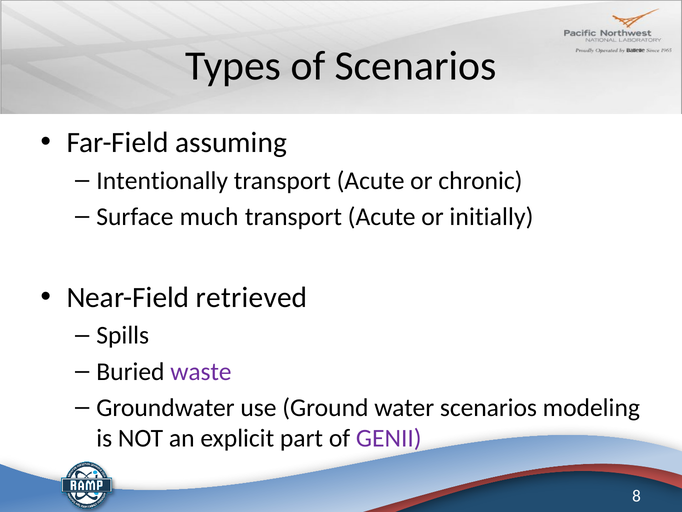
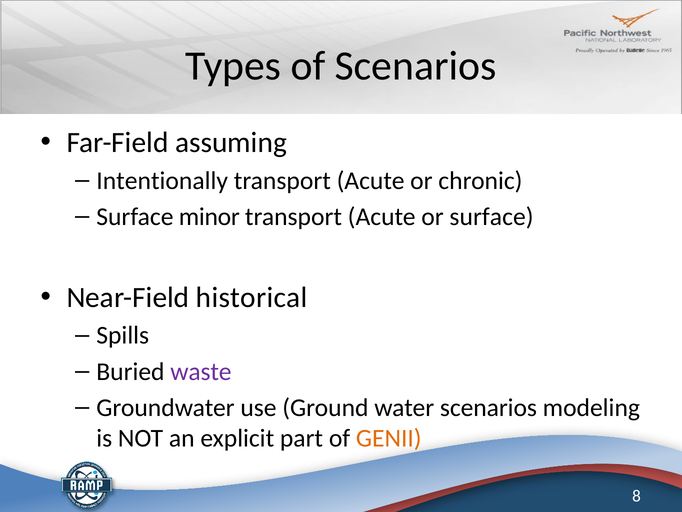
much: much -> minor
or initially: initially -> surface
retrieved: retrieved -> historical
GENII colour: purple -> orange
